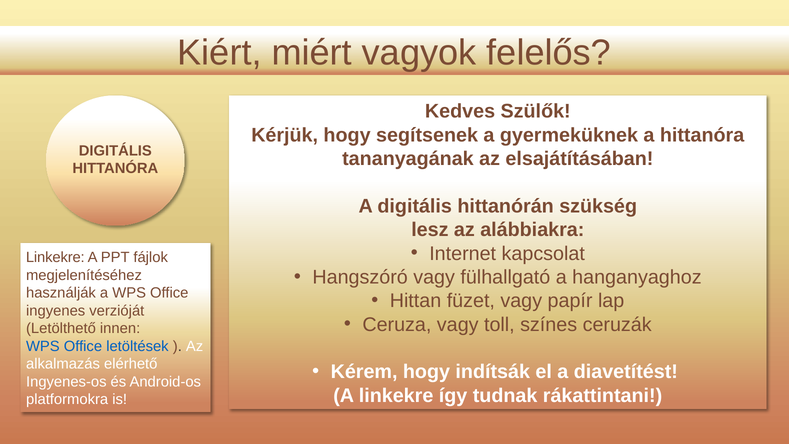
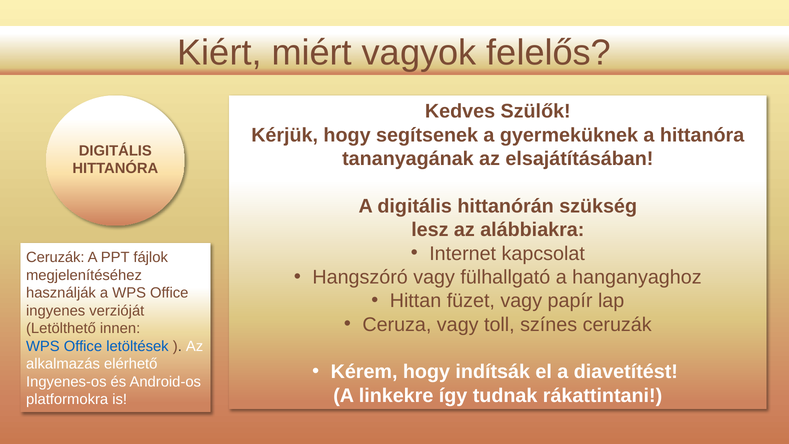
Linkekre at (55, 257): Linkekre -> Ceruzák
